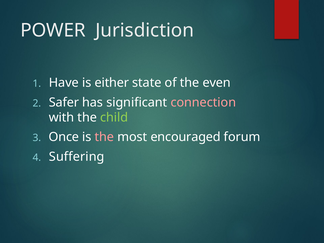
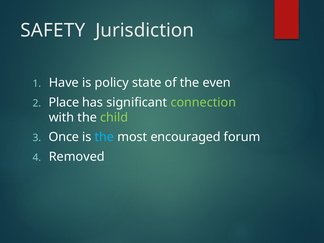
POWER: POWER -> SAFETY
either: either -> policy
Safer: Safer -> Place
connection colour: pink -> light green
the at (104, 137) colour: pink -> light blue
Suffering: Suffering -> Removed
